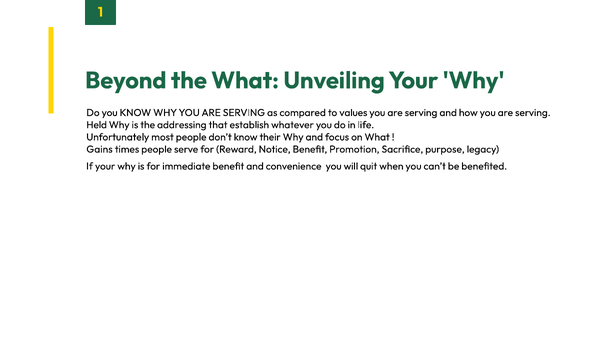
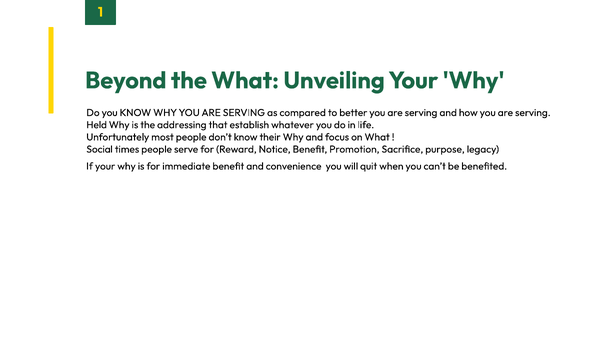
values: values -> better
Gains: Gains -> Social
